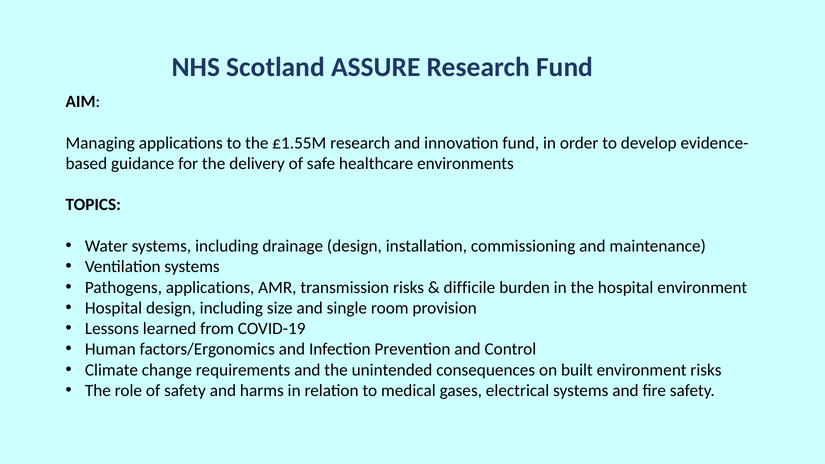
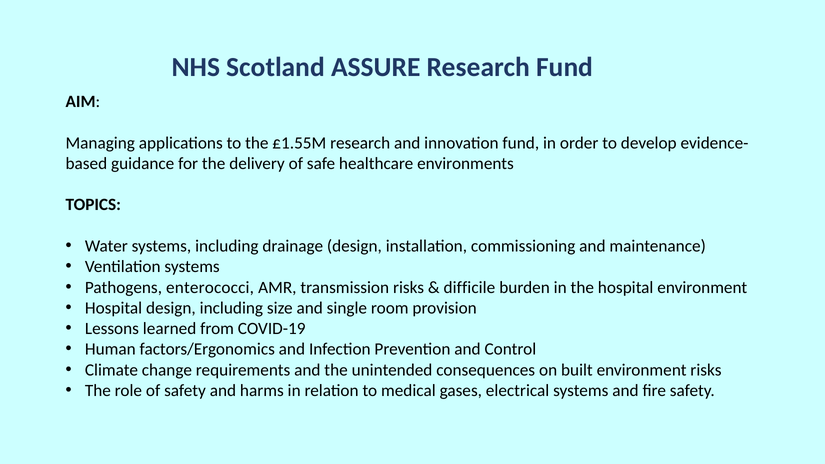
Pathogens applications: applications -> enterococci
